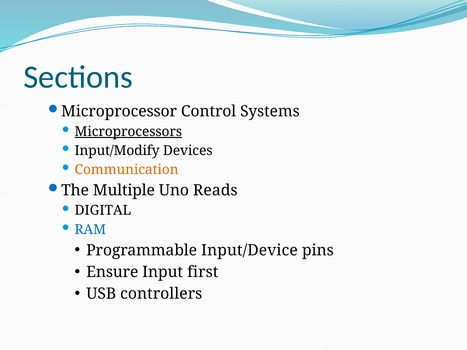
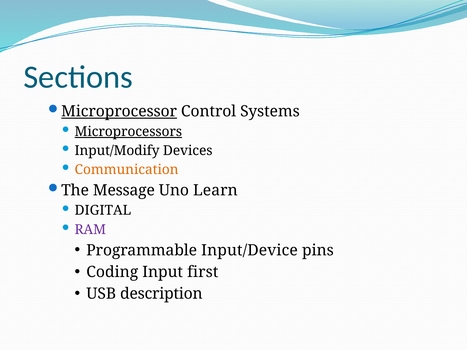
Microprocessor underline: none -> present
Multiple: Multiple -> Message
Reads: Reads -> Learn
RAM colour: blue -> purple
Ensure: Ensure -> Coding
controllers: controllers -> description
